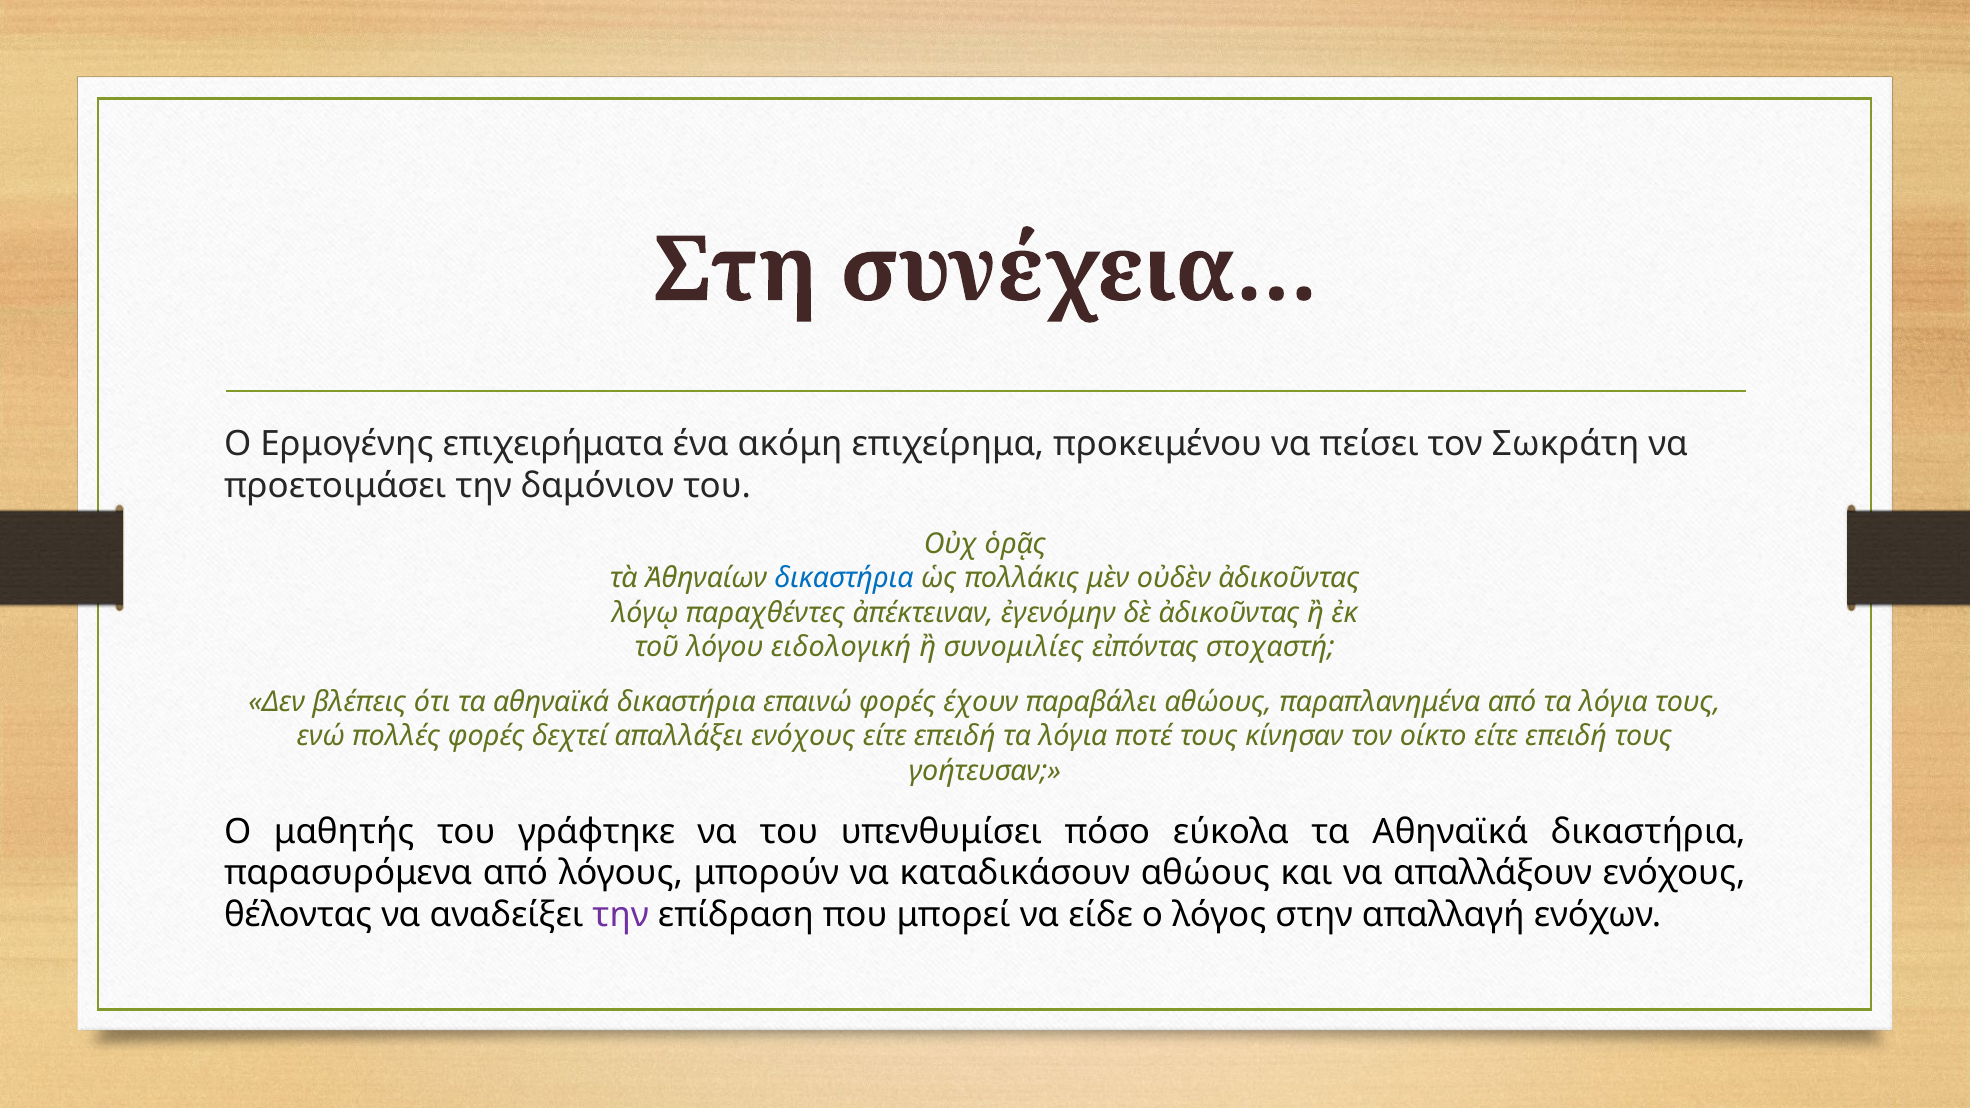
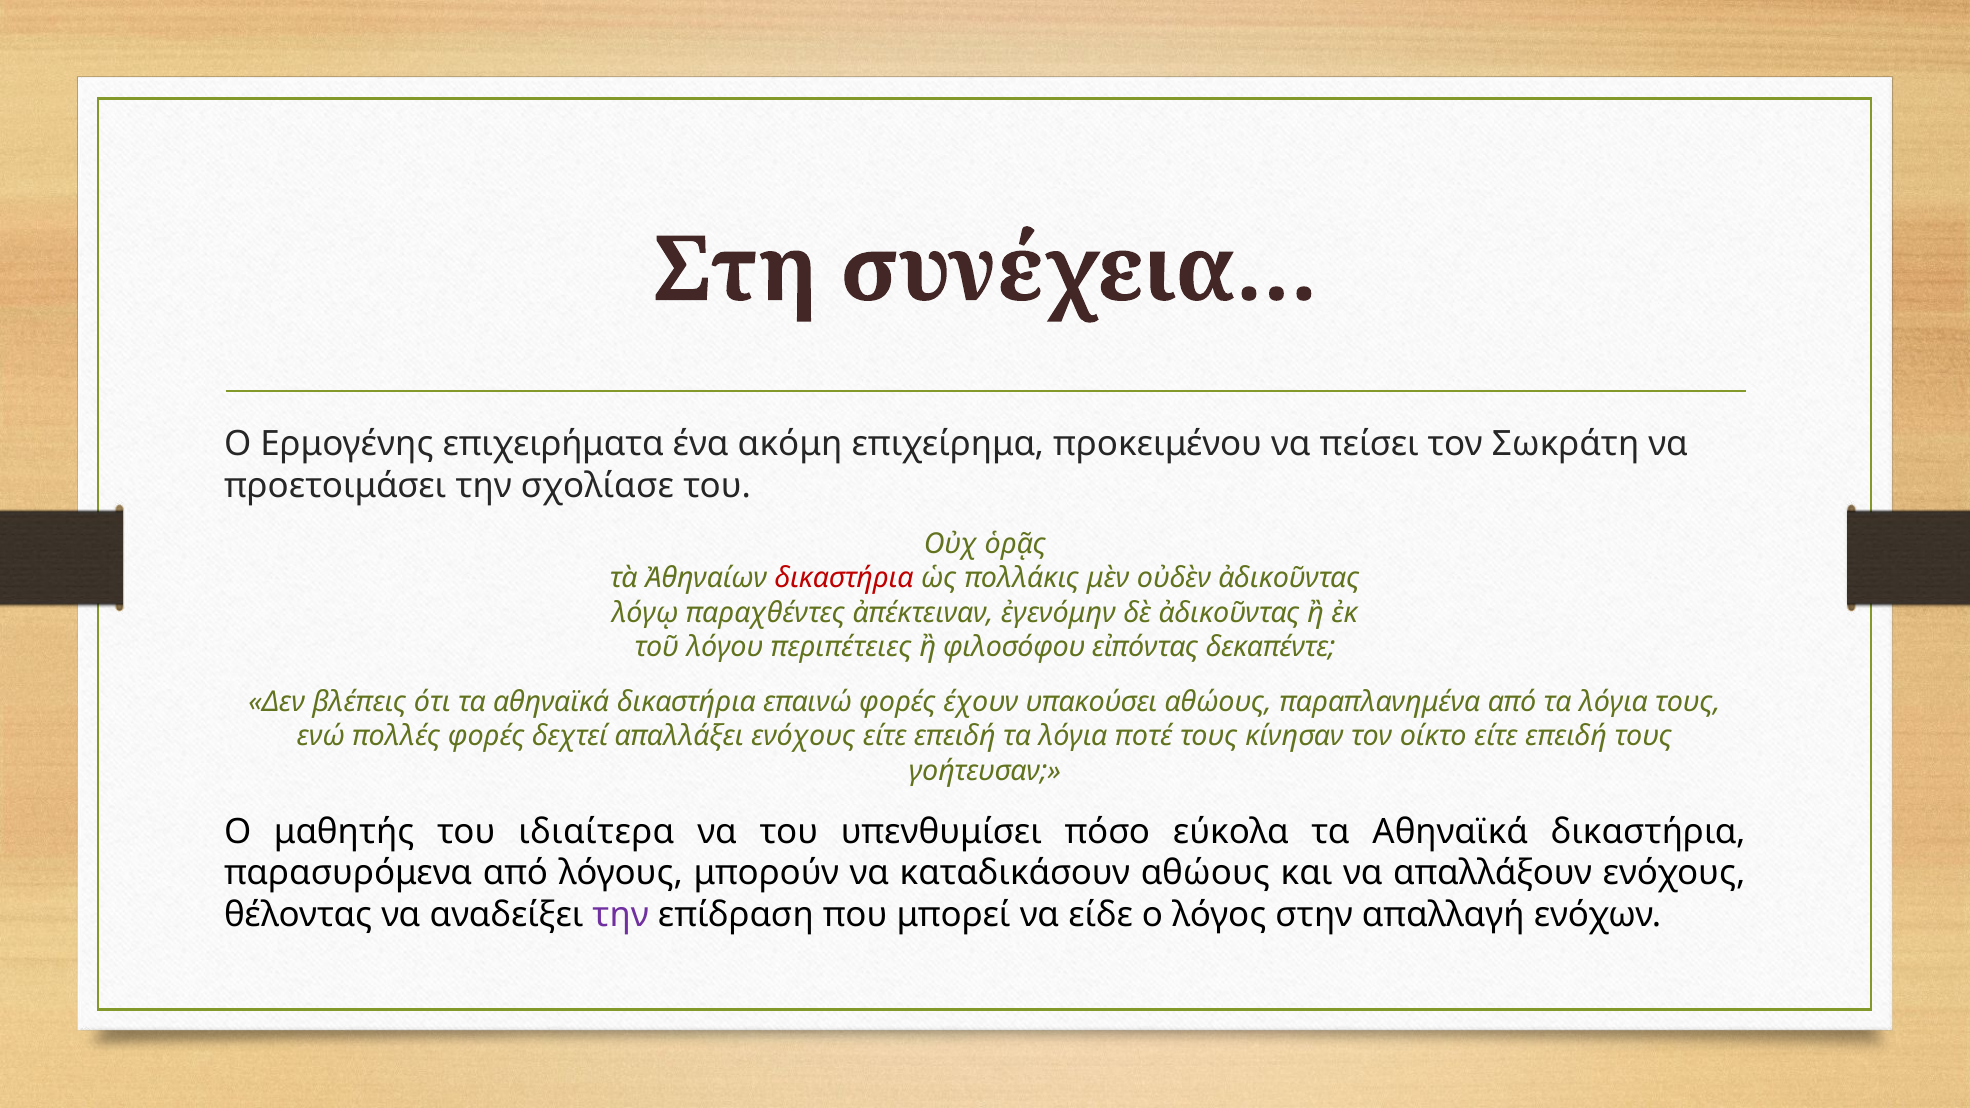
δαμόνιον: δαμόνιον -> σχολίασε
δικαστήρια colour: blue -> red
ειδολογική: ειδολογική -> περιπέτειες
συνομιλίες: συνομιλίες -> φιλοσόφου
στοχαστή;: στοχαστή; -> δεκαπέντε;
παραβάλει: παραβάλει -> υπακούσει
γράφτηκε: γράφτηκε -> ιδιαίτερα
